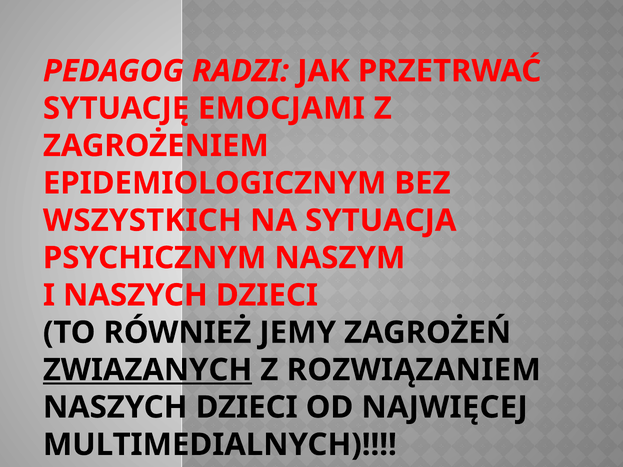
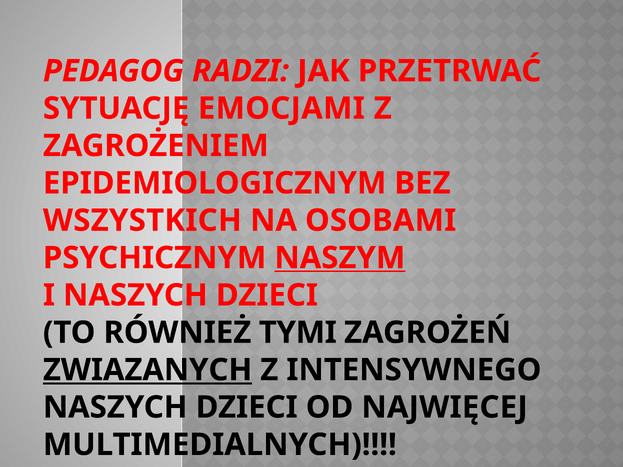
SYTUACJA: SYTUACJA -> OSOBAMI
NASZYM underline: none -> present
JEMY: JEMY -> TYMI
ROZWIĄZANIEM: ROZWIĄZANIEM -> INTENSYWNEGO
